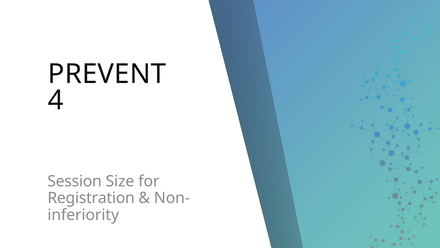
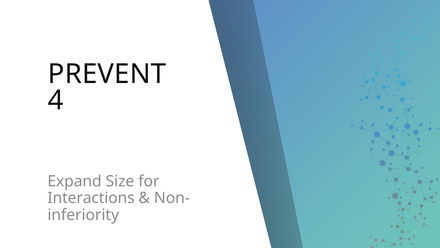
Session: Session -> Expand
Registration: Registration -> Interactions
